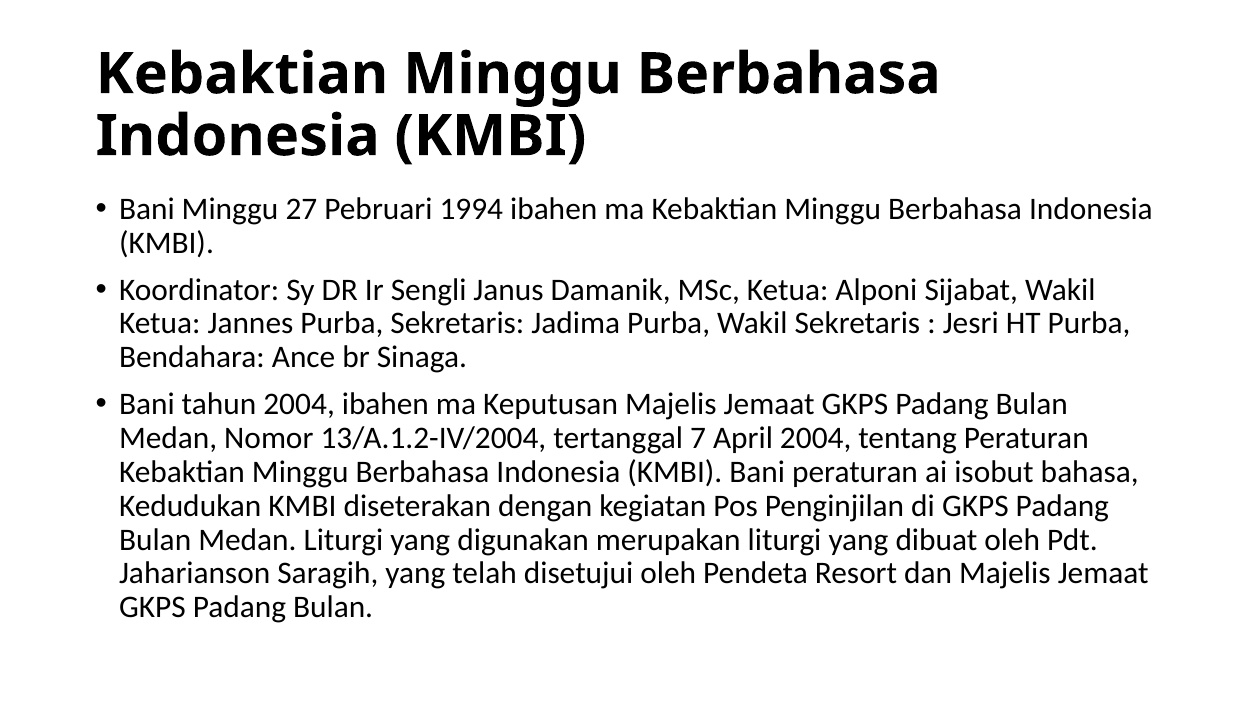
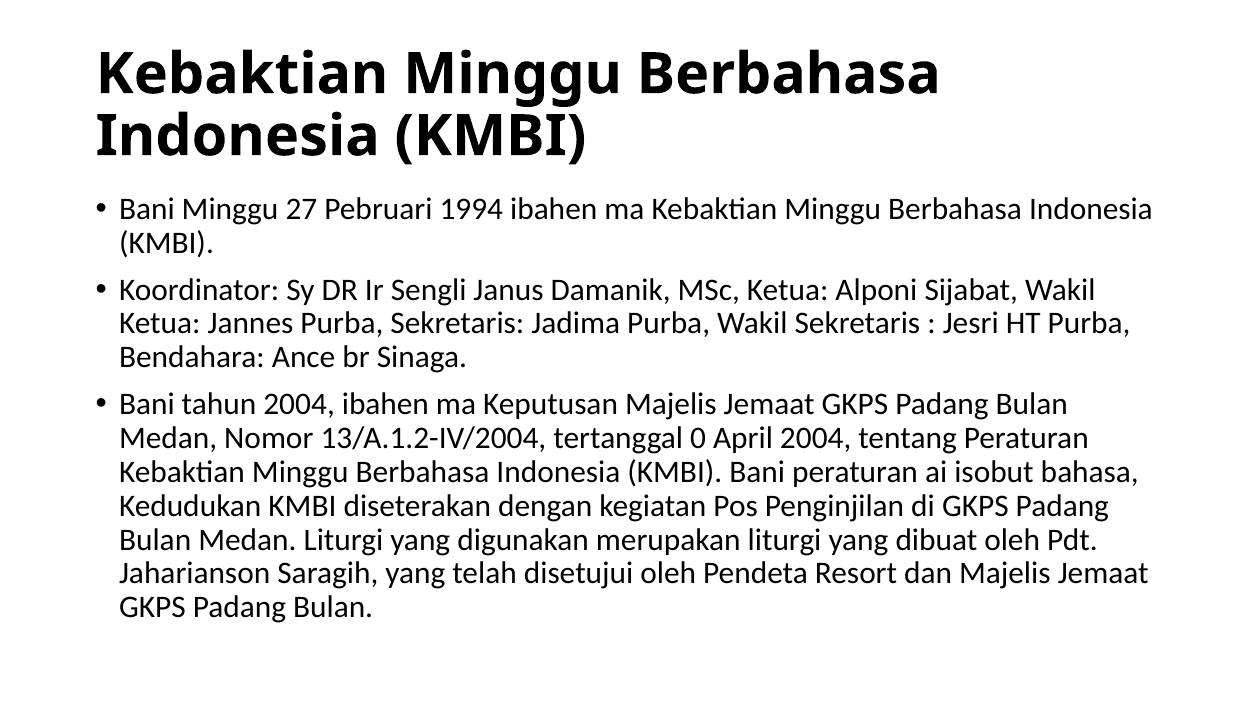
7: 7 -> 0
